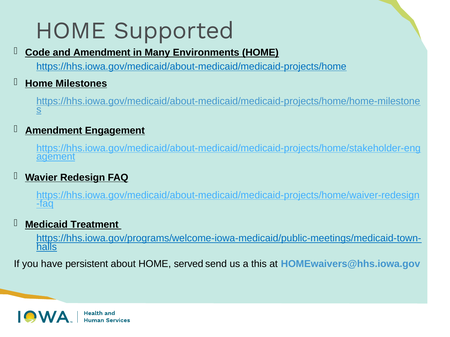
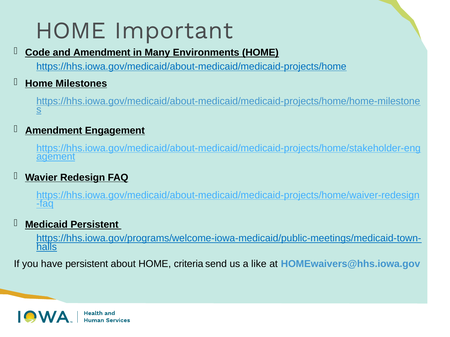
Supported: Supported -> Important
Medicaid Treatment: Treatment -> Persistent
served: served -> criteria
this: this -> like
